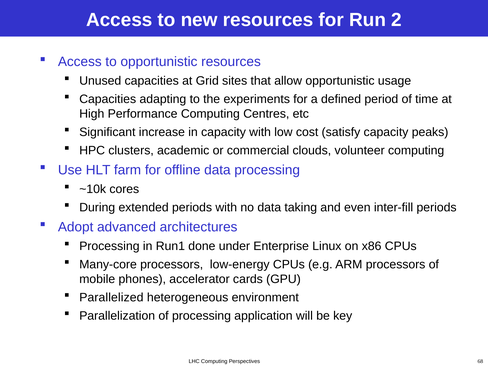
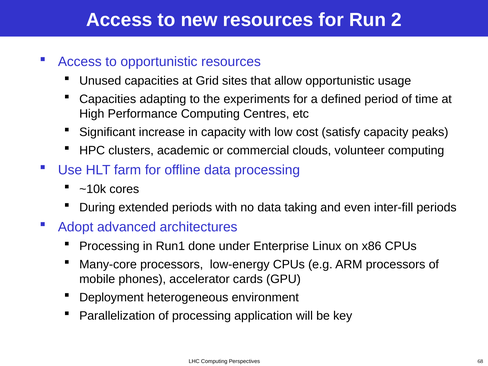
Parallelized: Parallelized -> Deployment
